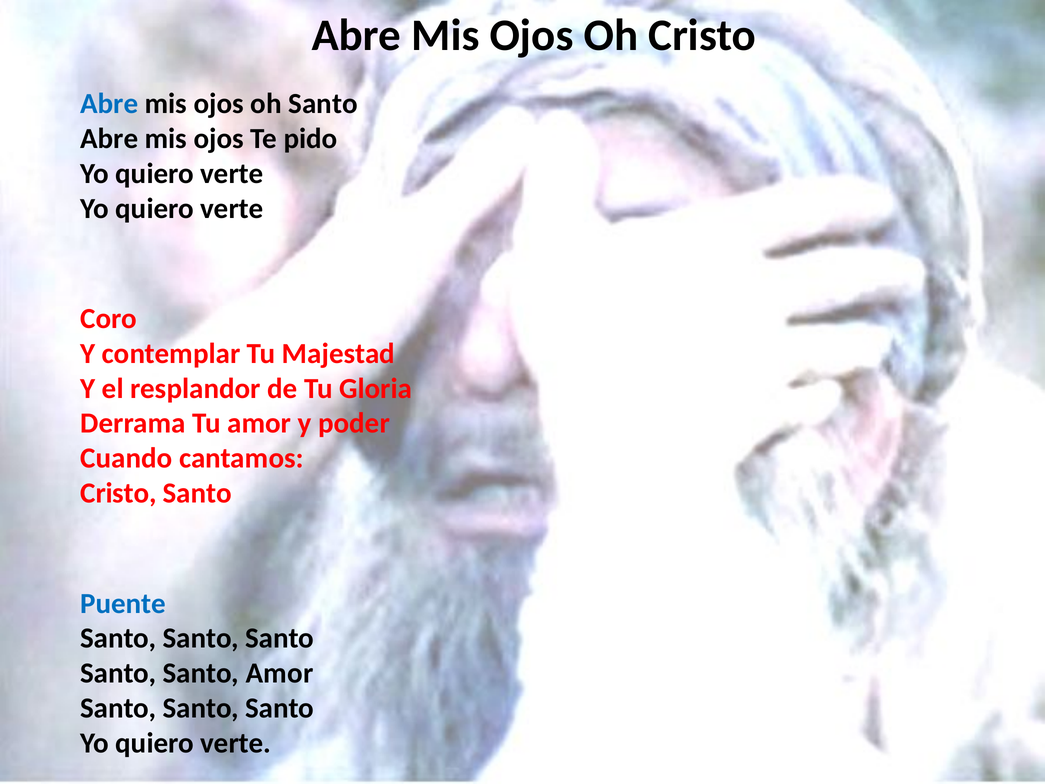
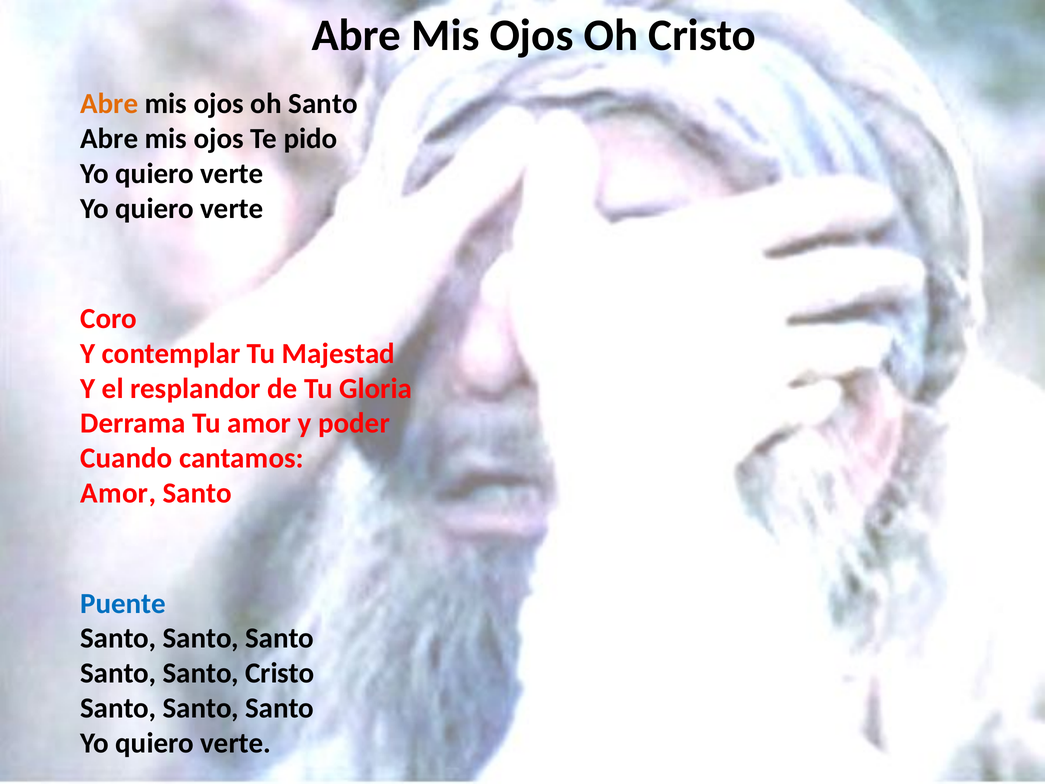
Abre at (109, 104) colour: blue -> orange
Cristo at (118, 493): Cristo -> Amor
Santo Amor: Amor -> Cristo
